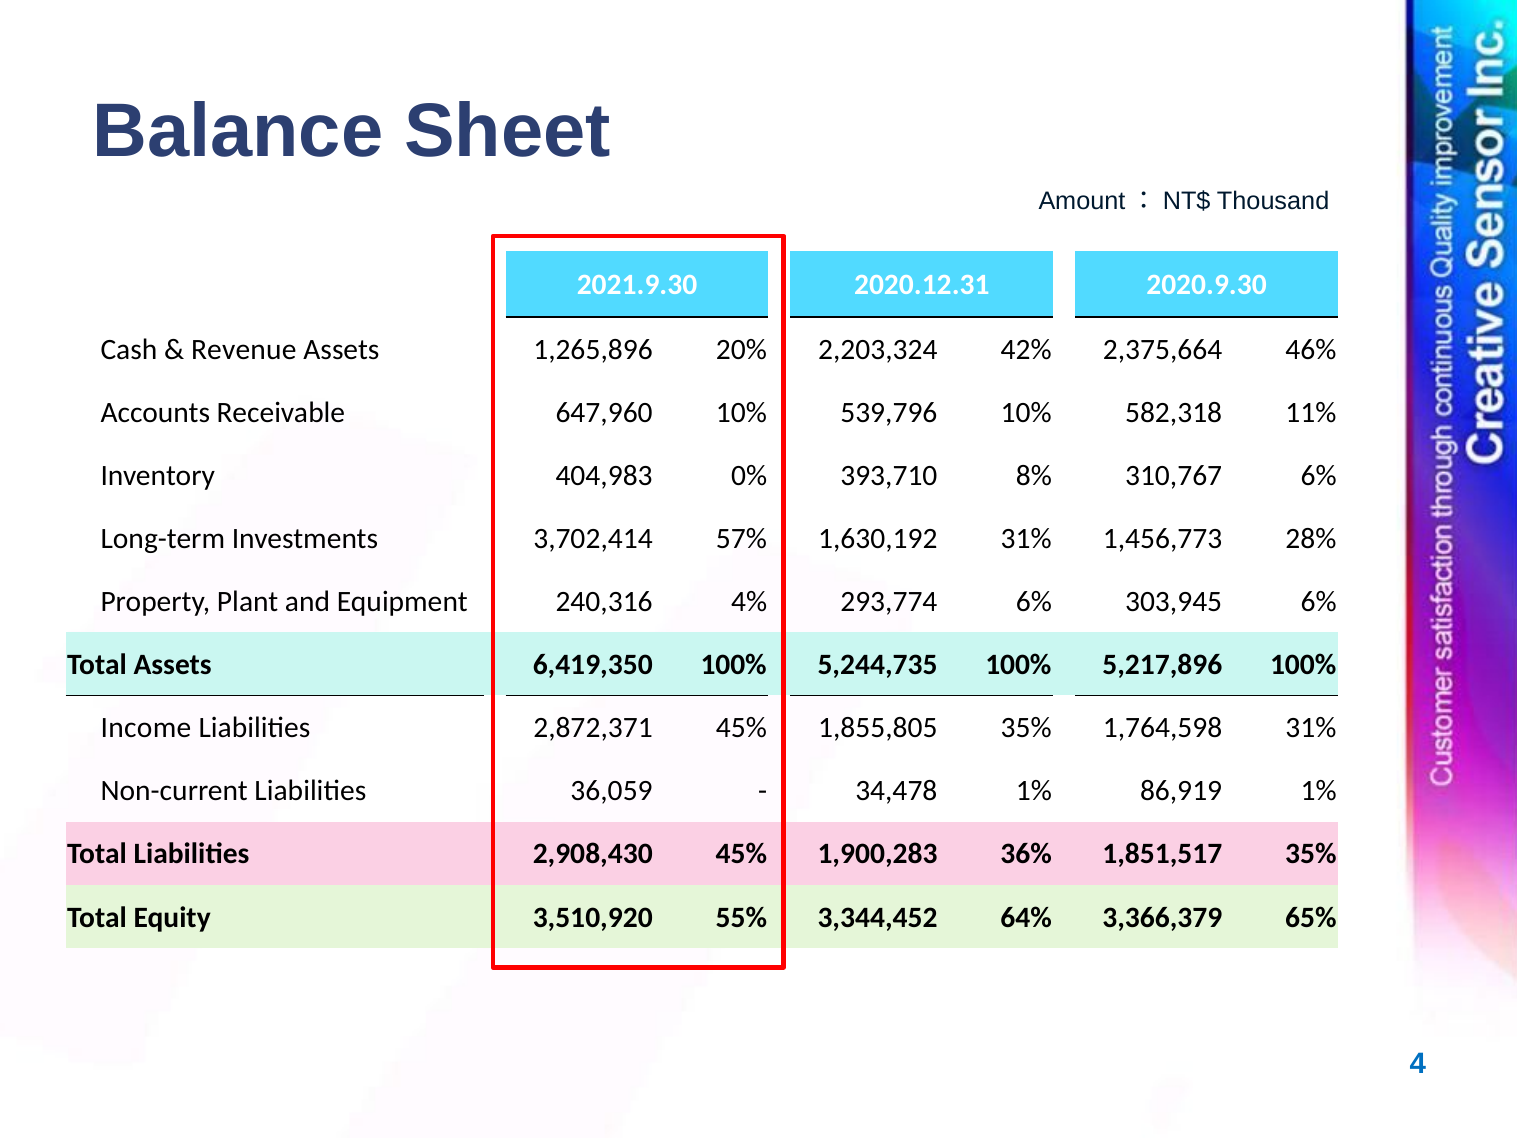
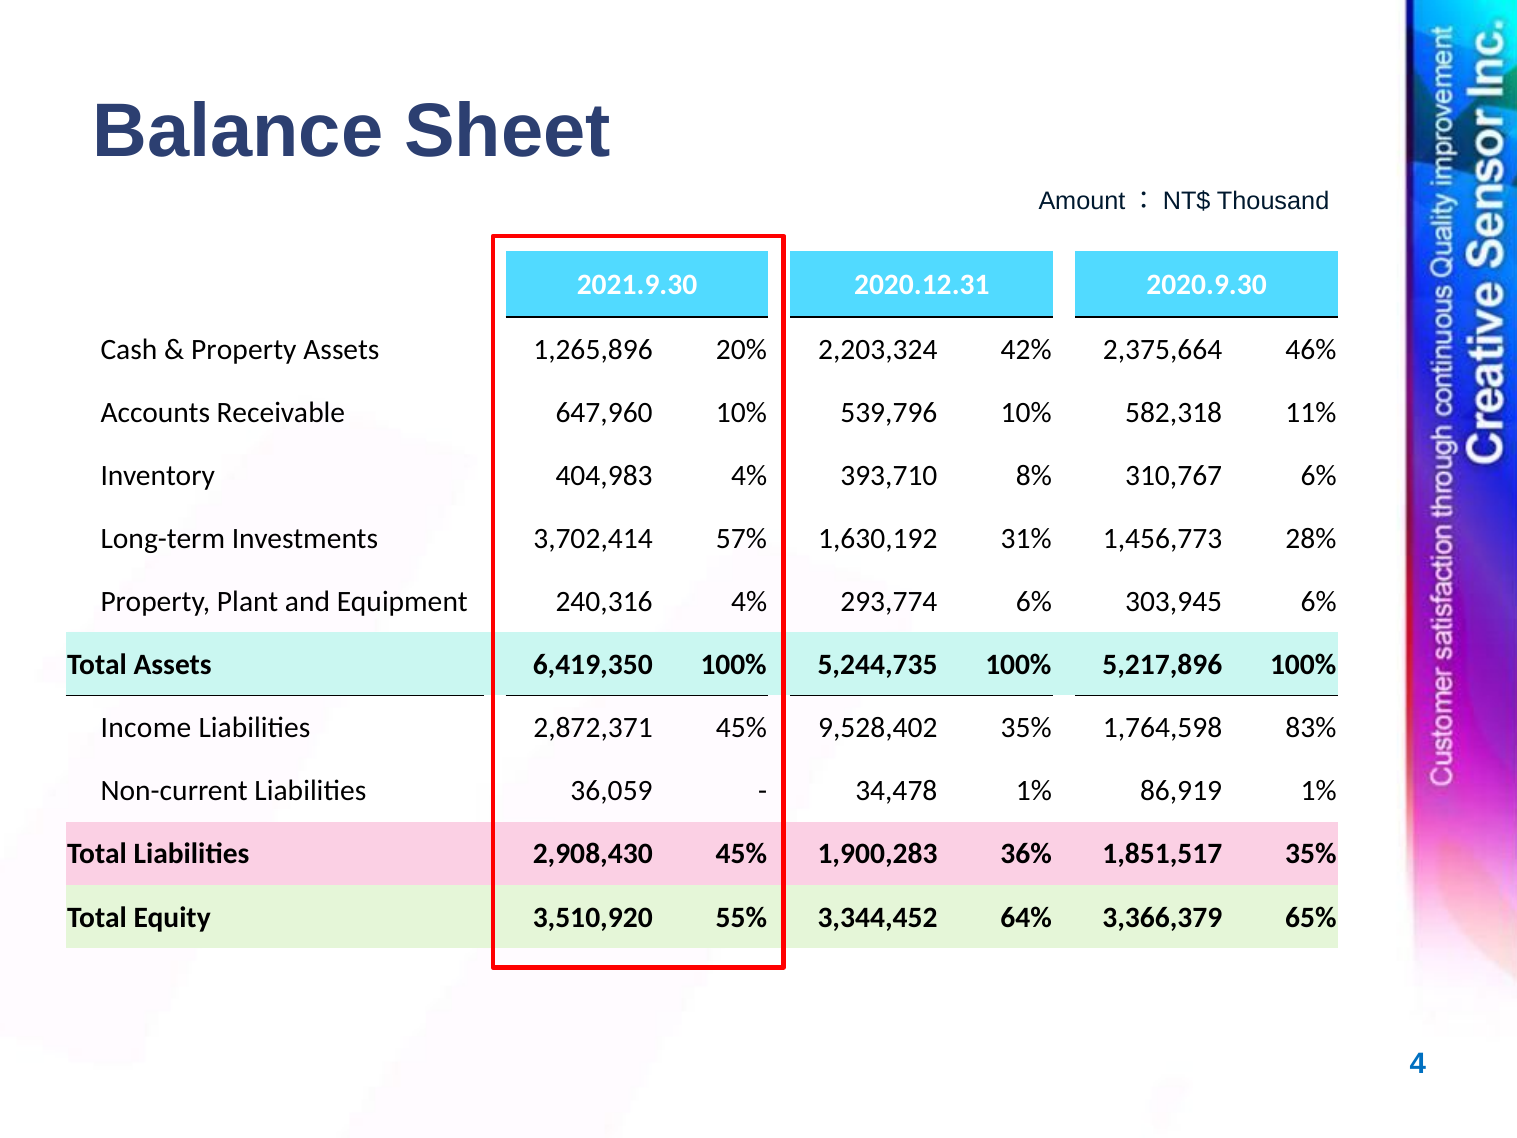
Revenue at (244, 350): Revenue -> Property
404,983 0%: 0% -> 4%
1,855,805: 1,855,805 -> 9,528,402
1,764,598 31%: 31% -> 83%
